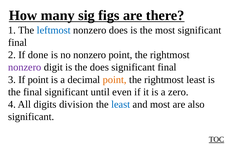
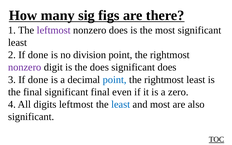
leftmost at (54, 30) colour: blue -> purple
final at (18, 43): final -> least
no nonzero: nonzero -> division
final at (167, 67): final -> does
3 If point: point -> done
point at (115, 80) colour: orange -> blue
significant until: until -> final
digits division: division -> leftmost
